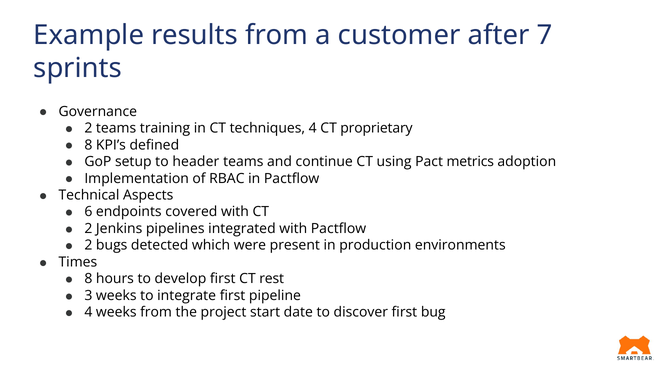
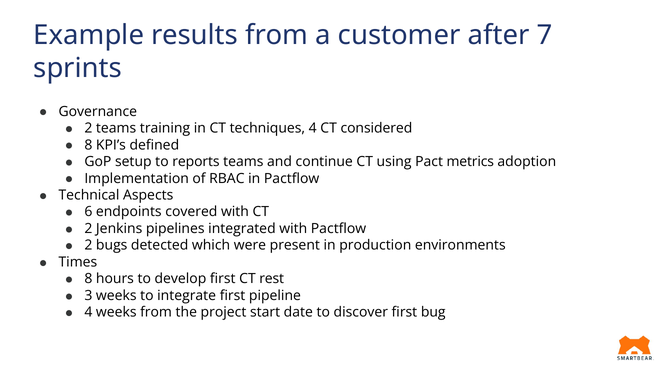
proprietary: proprietary -> considered
header: header -> reports
